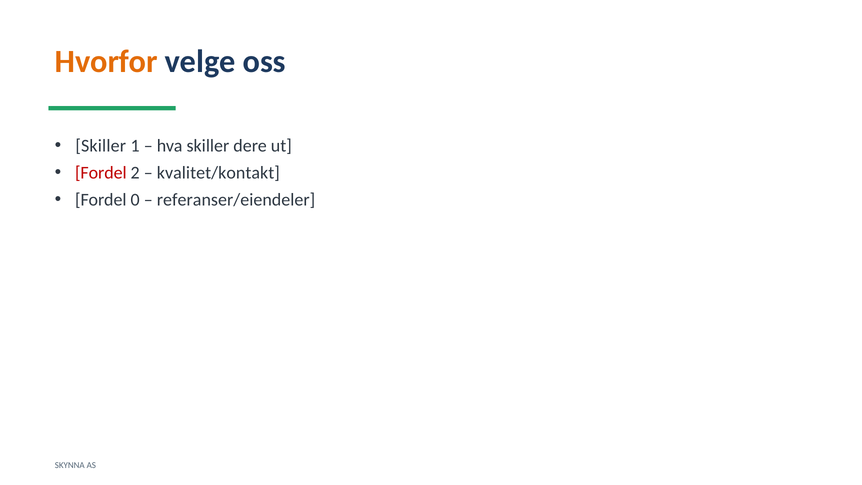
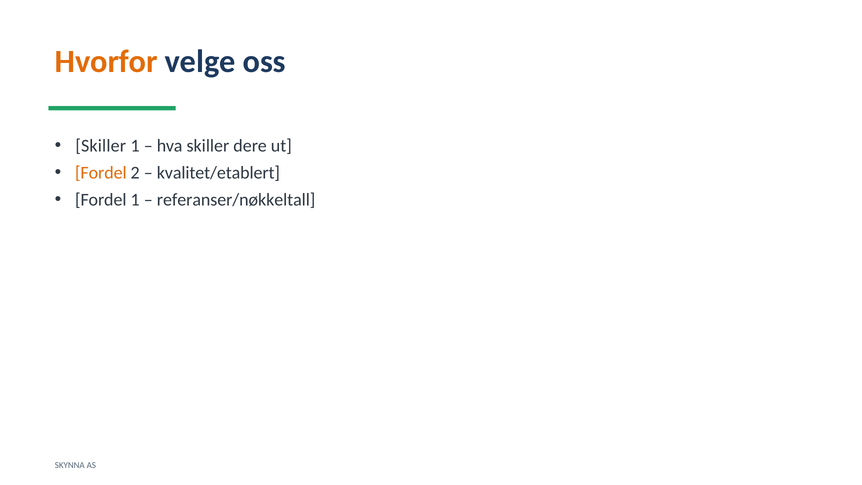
Fordel at (101, 173) colour: red -> orange
kvalitet/kontakt: kvalitet/kontakt -> kvalitet/etablert
Fordel 0: 0 -> 1
referanser/eiendeler: referanser/eiendeler -> referanser/nøkkeltall
